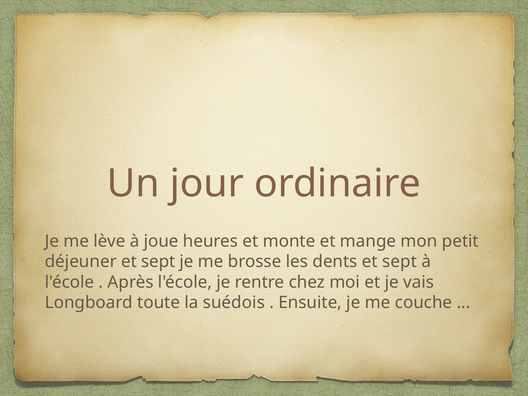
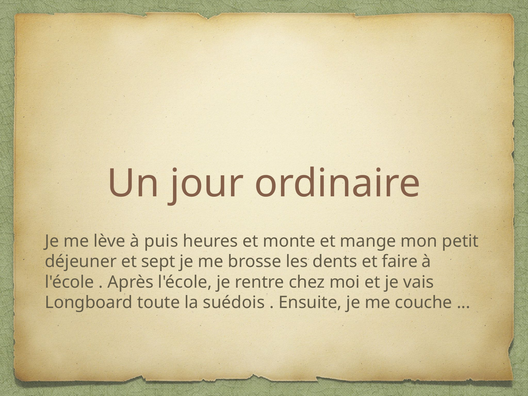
joue: joue -> puis
dents et sept: sept -> faire
